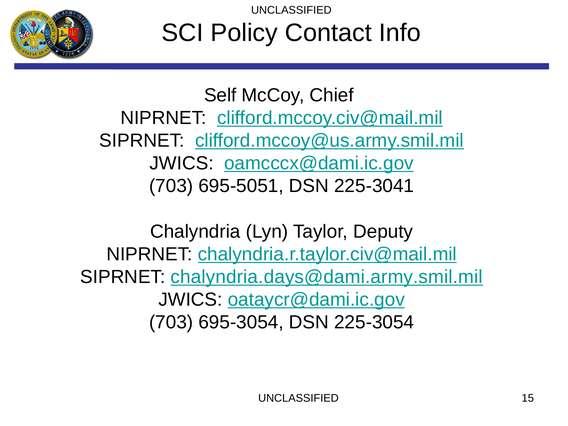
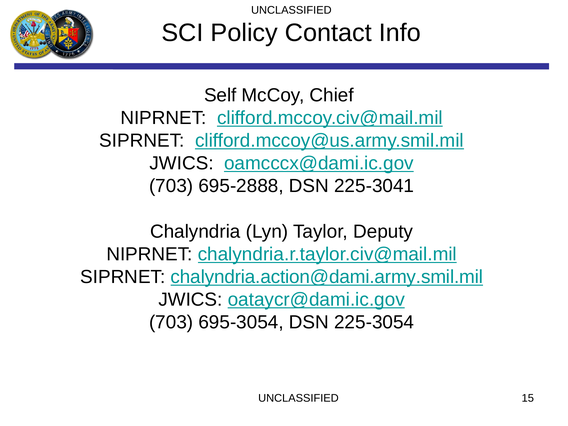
695-5051: 695-5051 -> 695-2888
chalyndria.days@dami.army.smil.mil: chalyndria.days@dami.army.smil.mil -> chalyndria.action@dami.army.smil.mil
